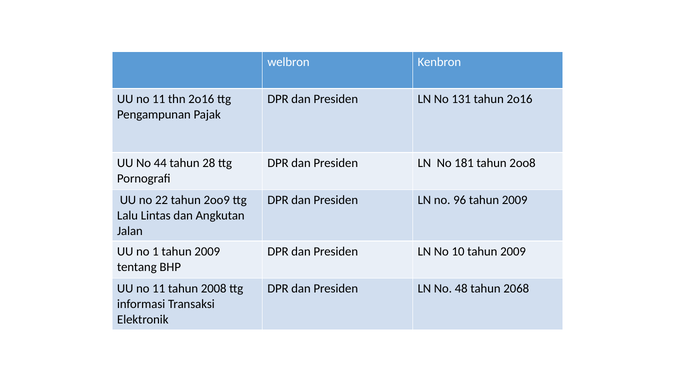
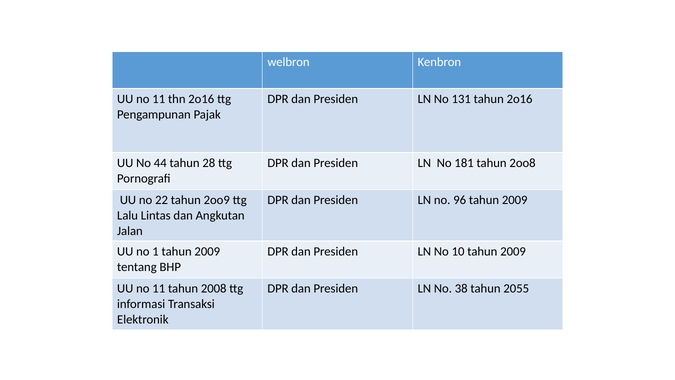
48: 48 -> 38
2068: 2068 -> 2055
